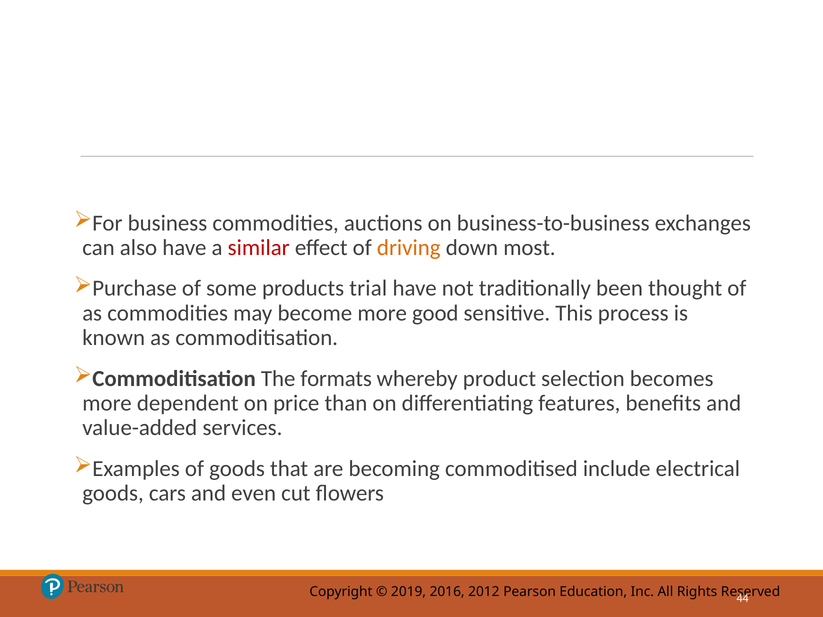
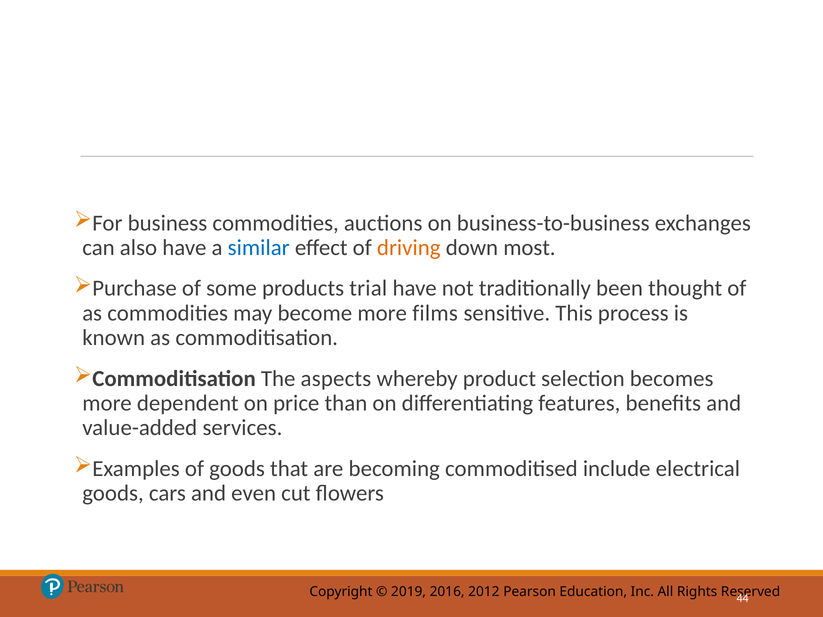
similar colour: red -> blue
good: good -> films
formats: formats -> aspects
